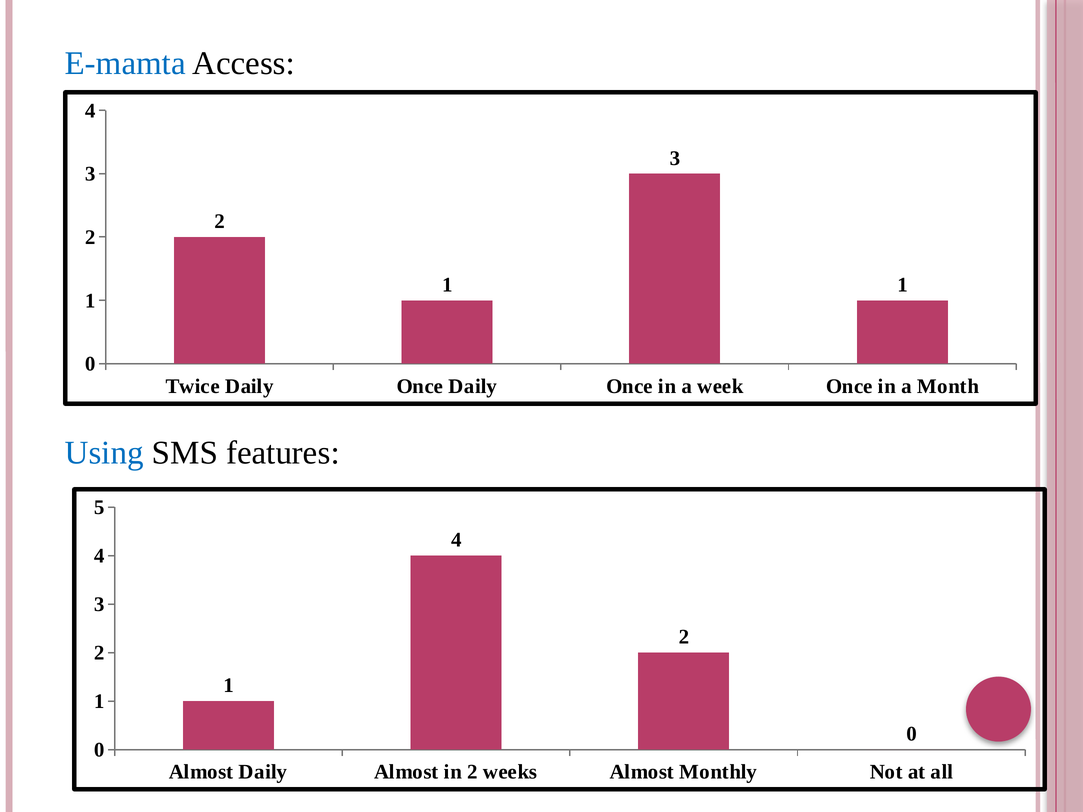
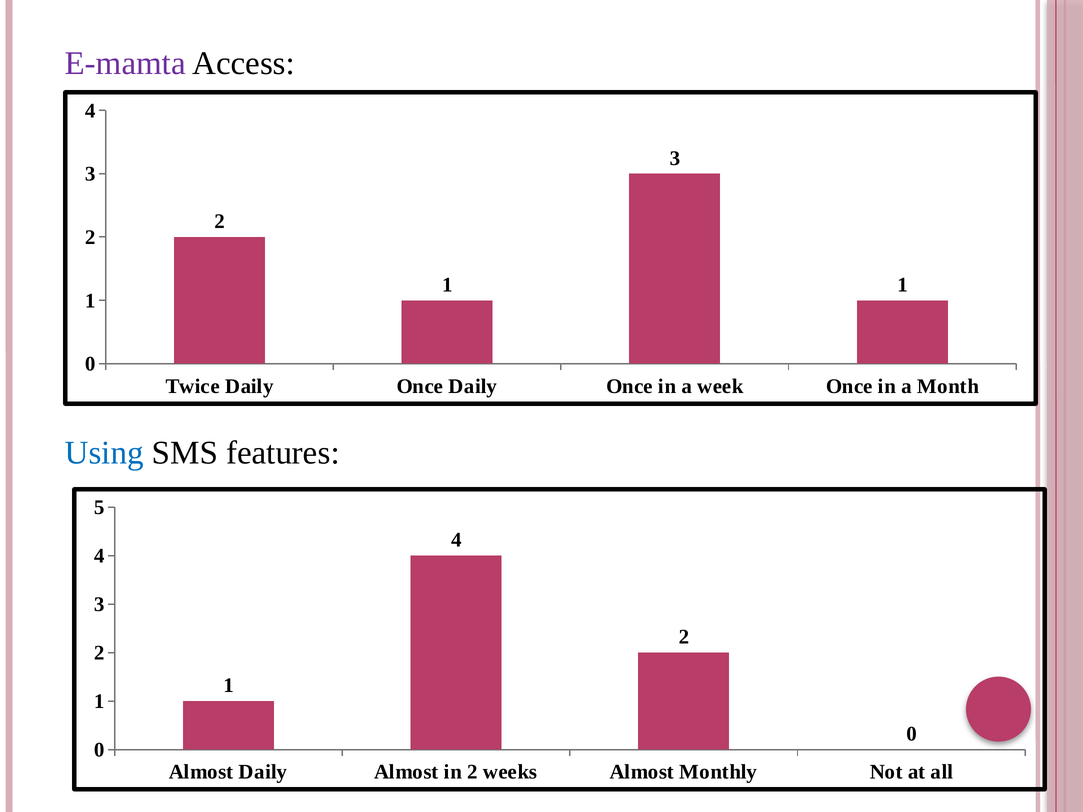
E-mamta colour: blue -> purple
